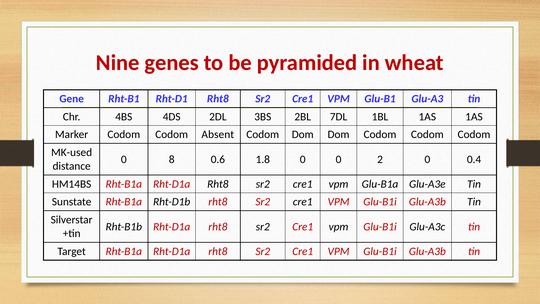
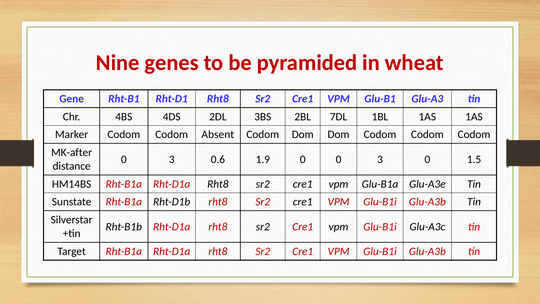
MK-used: MK-used -> MK-after
8 at (172, 159): 8 -> 3
1.8: 1.8 -> 1.9
0 0 2: 2 -> 3
0.4: 0.4 -> 1.5
